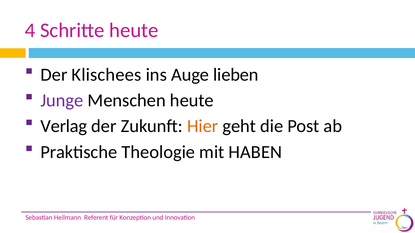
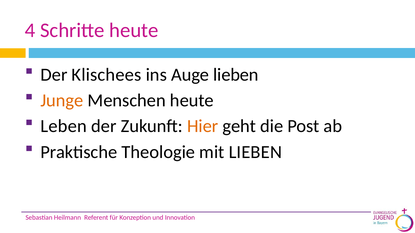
Junge colour: purple -> orange
Verlag: Verlag -> Leben
mit HABEN: HABEN -> LIEBEN
